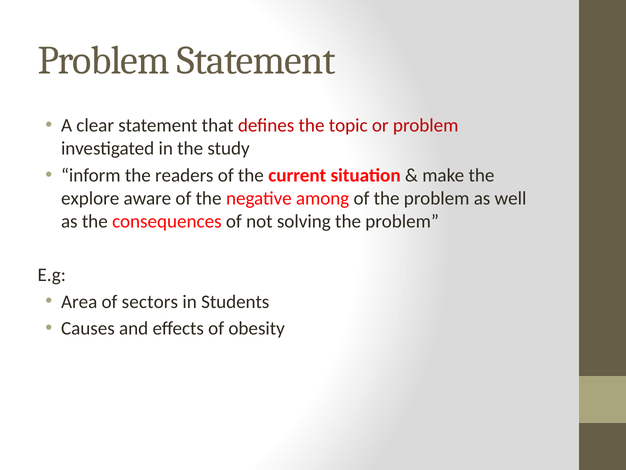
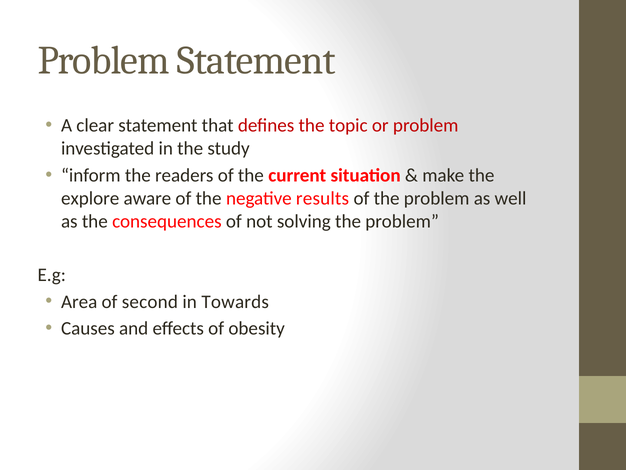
among: among -> results
sectors: sectors -> second
Students: Students -> Towards
